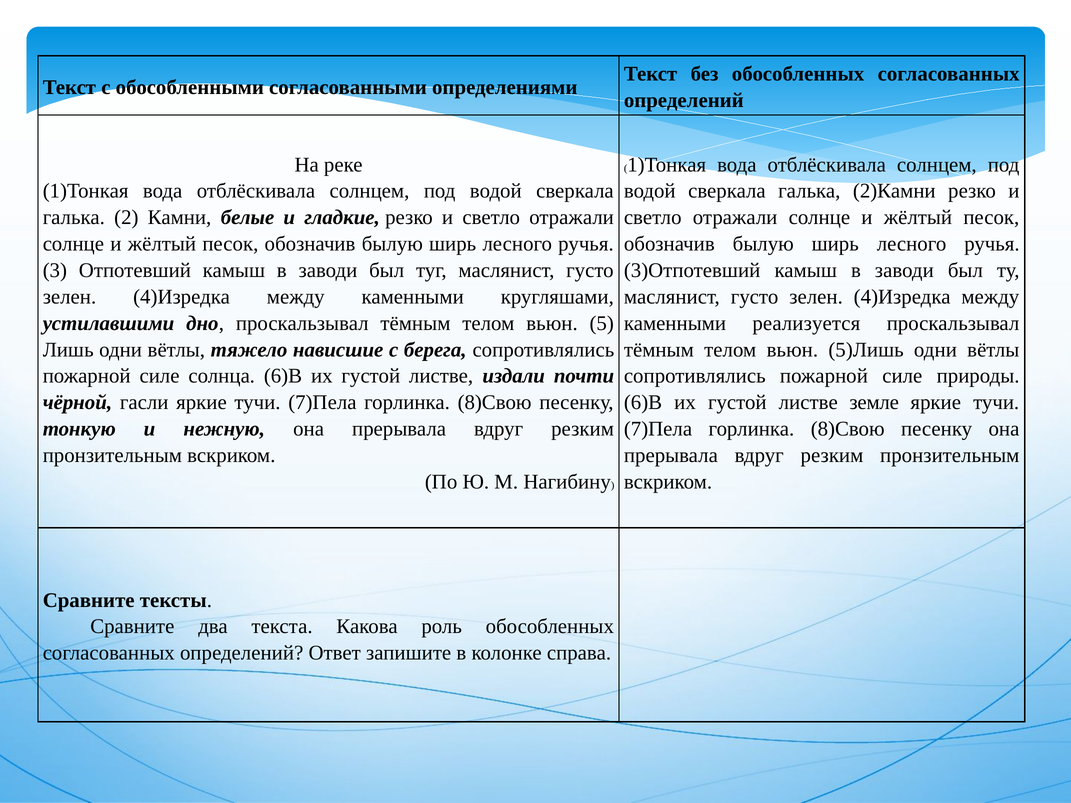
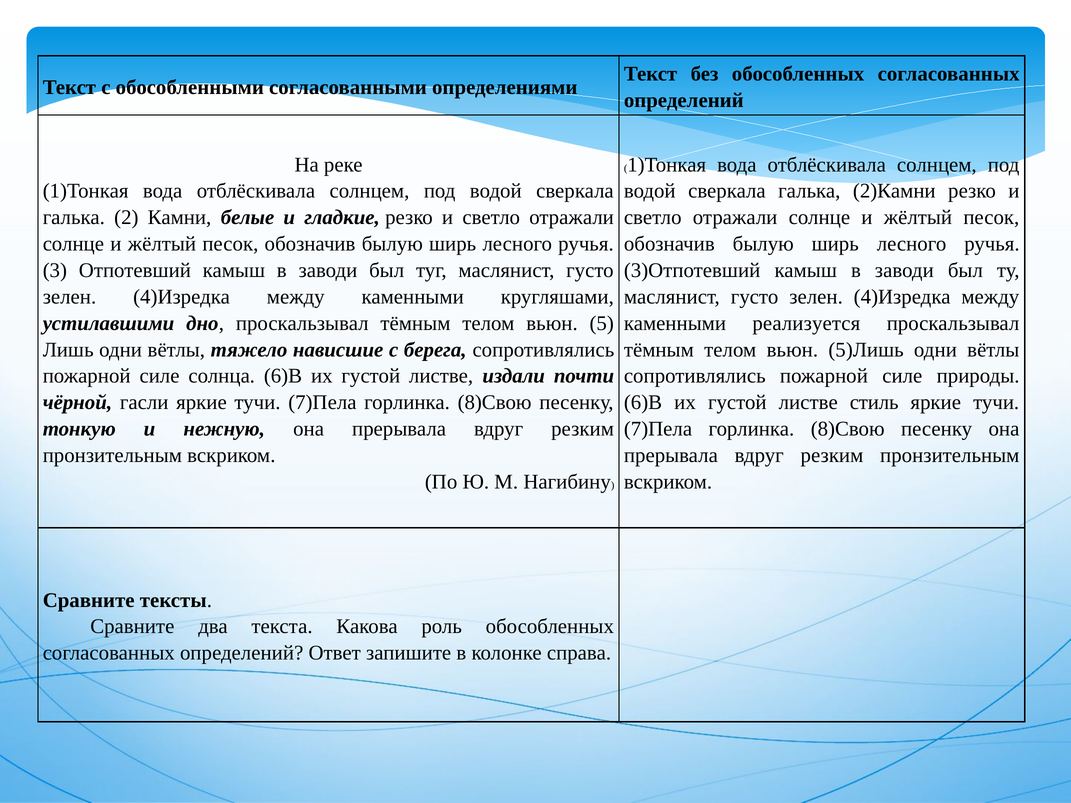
земле: земле -> стиль
